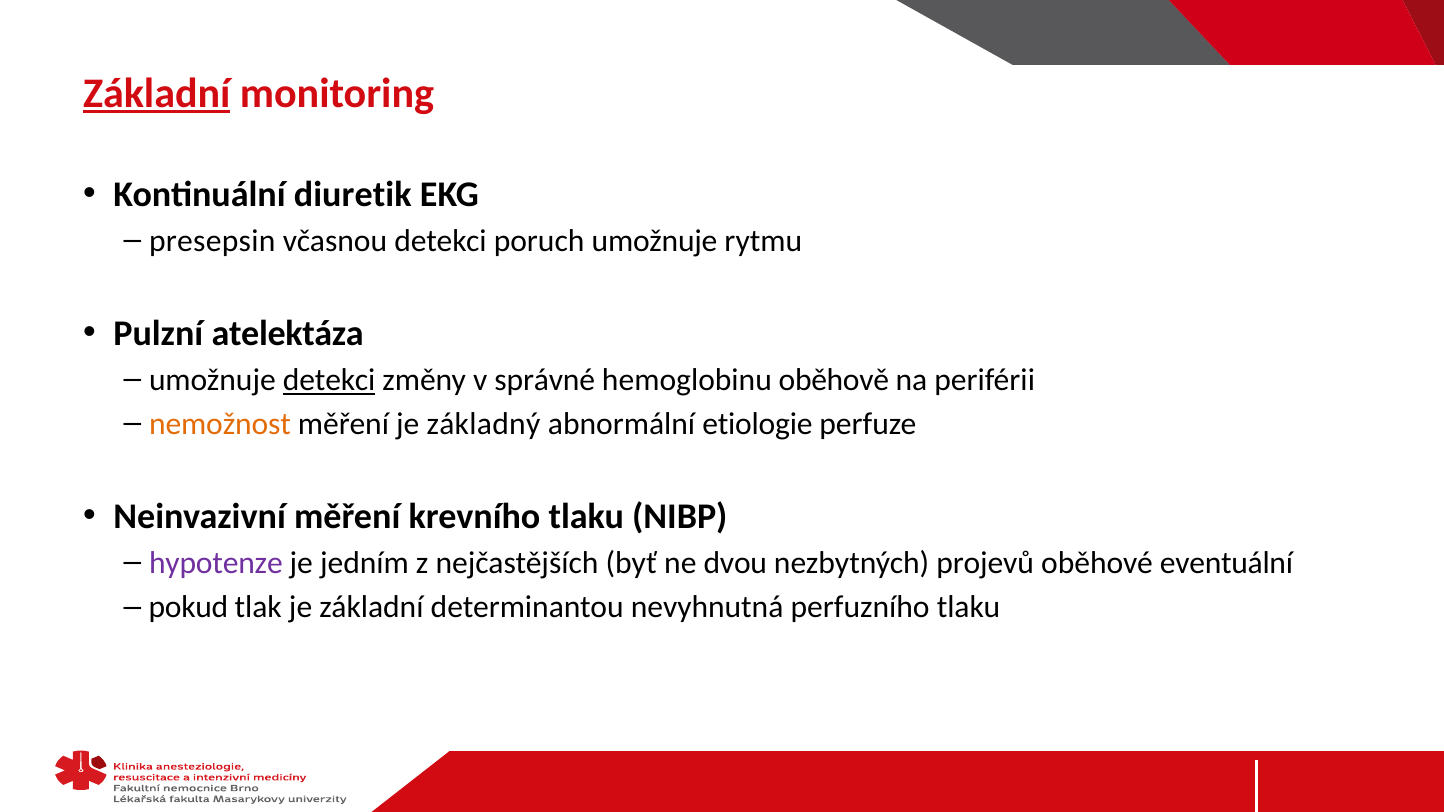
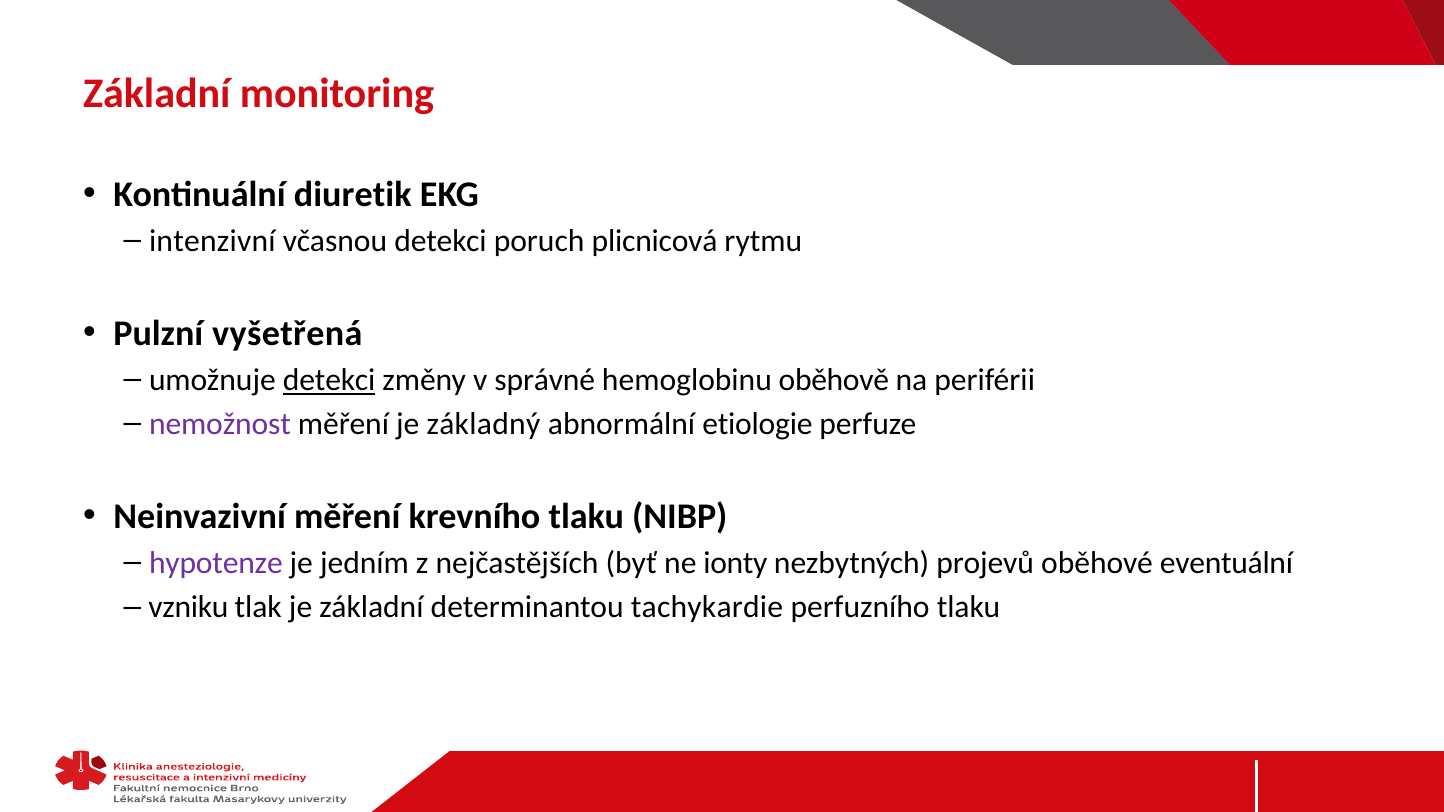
Základní at (157, 94) underline: present -> none
presepsin: presepsin -> intenzivní
poruch umožnuje: umožnuje -> plicnicová
atelektáza: atelektáza -> vyšetřená
nemožnost colour: orange -> purple
dvou: dvou -> ionty
pokud: pokud -> vzniku
nevyhnutná: nevyhnutná -> tachykardie
